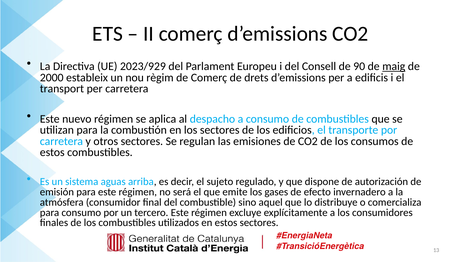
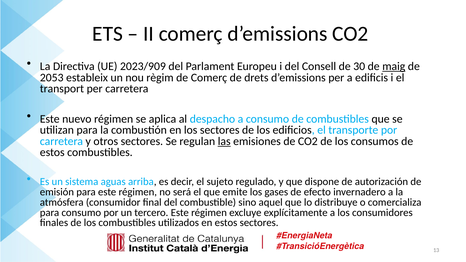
2023/929: 2023/929 -> 2023/909
90: 90 -> 30
2000: 2000 -> 2053
las underline: none -> present
